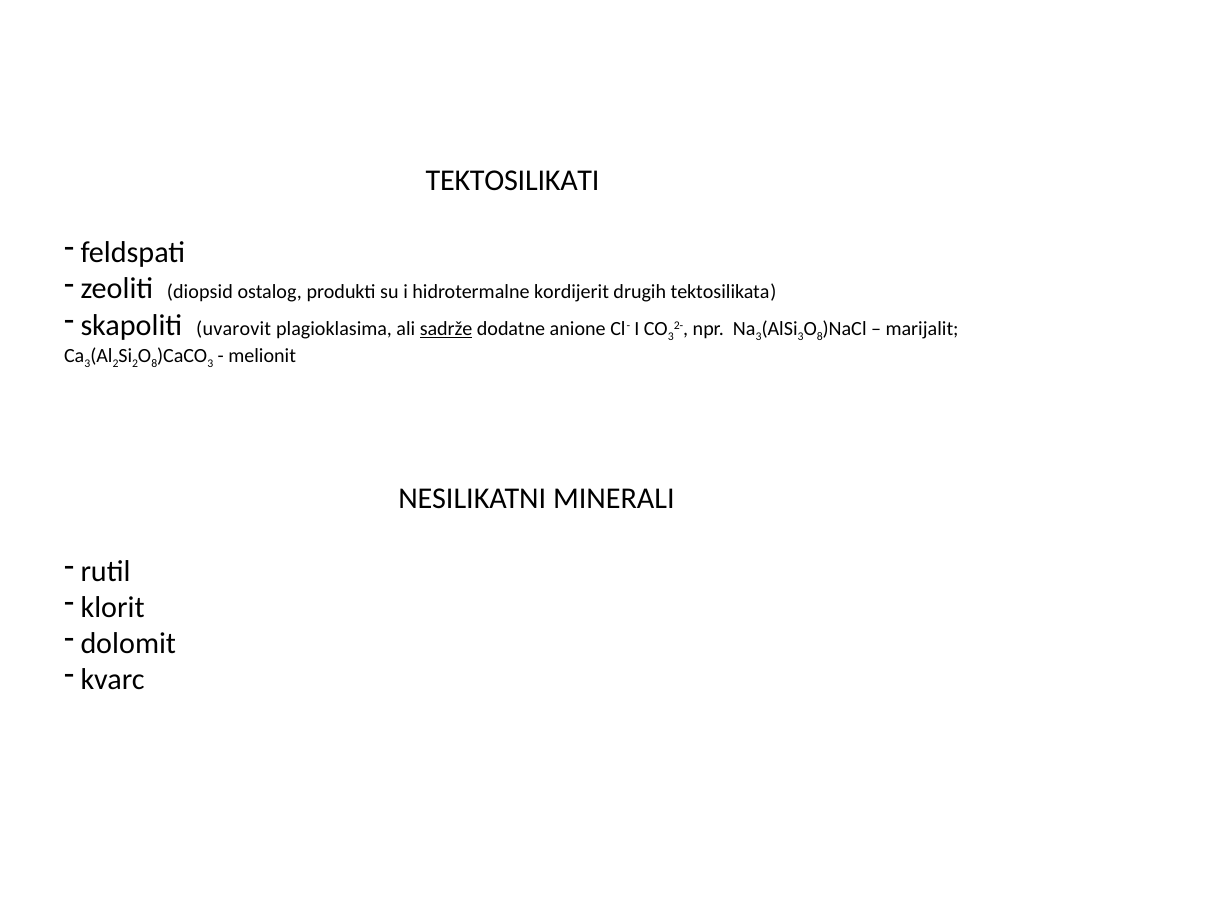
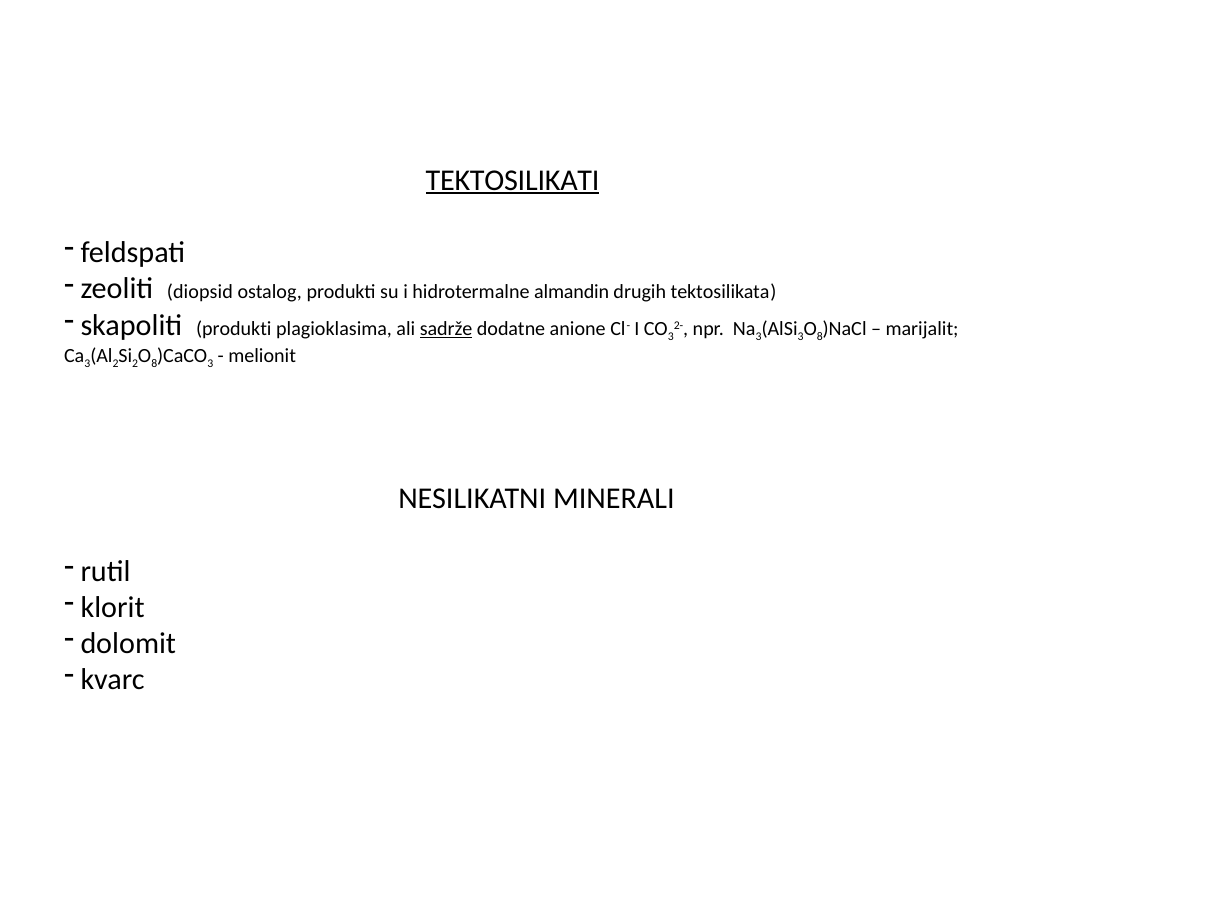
TEKTOSILIKATI underline: none -> present
kordijerit: kordijerit -> almandin
skapoliti uvarovit: uvarovit -> produkti
